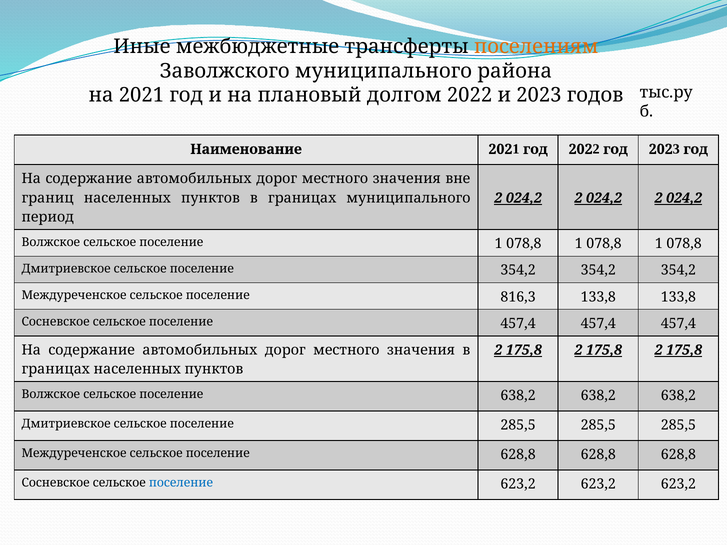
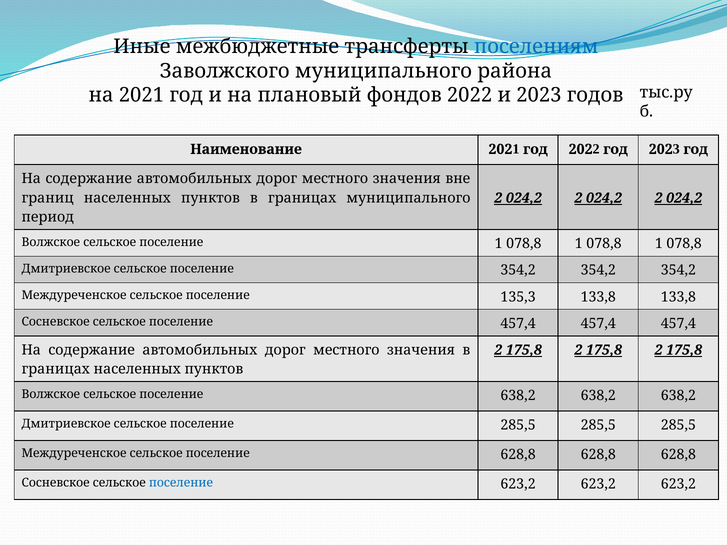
поселениям colour: orange -> blue
долгом: долгом -> фондов
816,3: 816,3 -> 135,3
